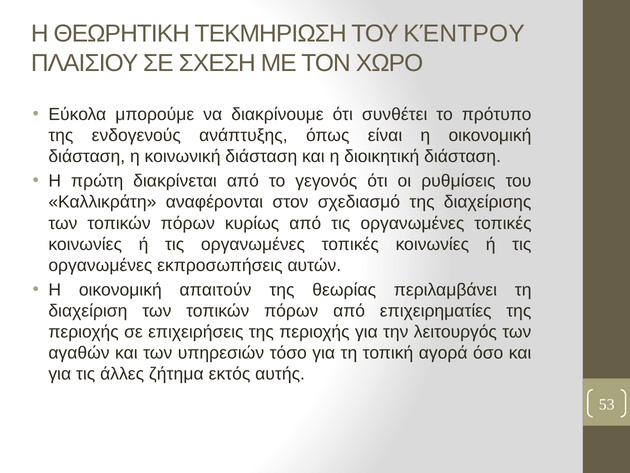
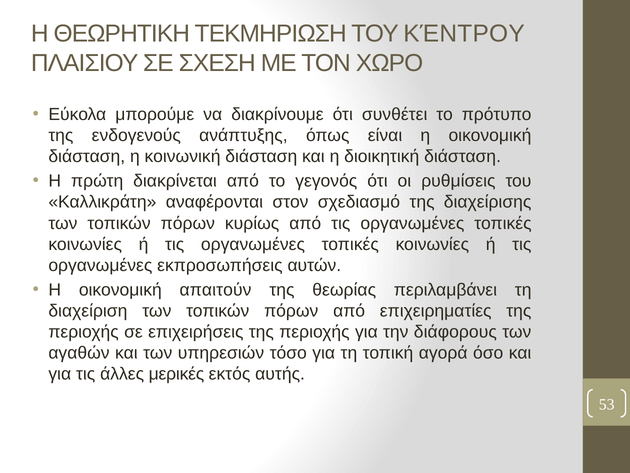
λειτουργός: λειτουργός -> διάφορους
ζήτημα: ζήτημα -> μερικές
